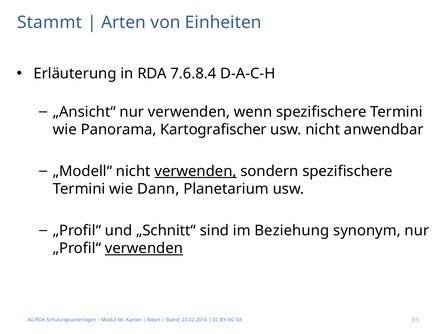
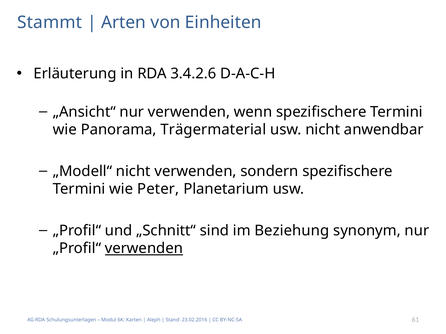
7.6.8.4: 7.6.8.4 -> 3.4.2.6
Kartografischer: Kartografischer -> Trägermaterial
verwenden at (196, 171) underline: present -> none
Dann: Dann -> Peter
